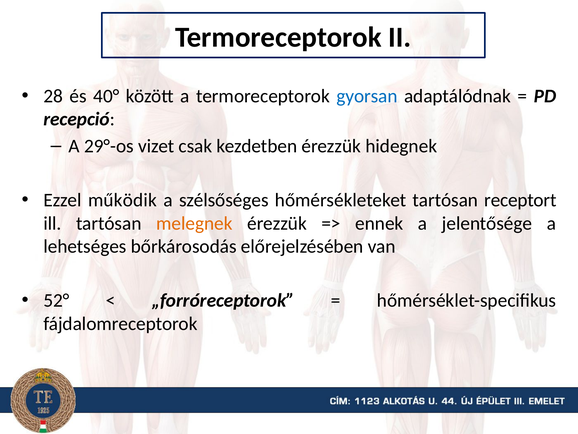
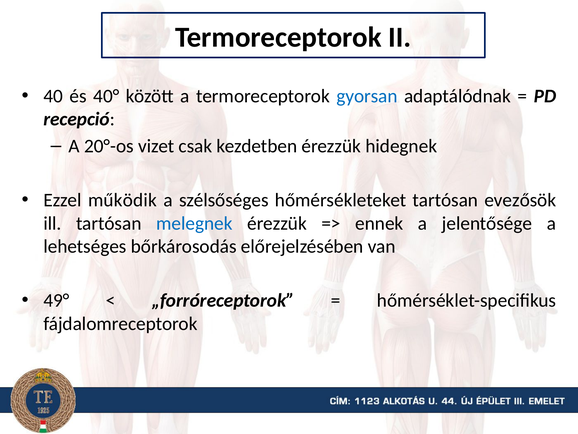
28: 28 -> 40
29°-os: 29°-os -> 20°-os
receptort: receptort -> evezősök
melegnek colour: orange -> blue
52°: 52° -> 49°
